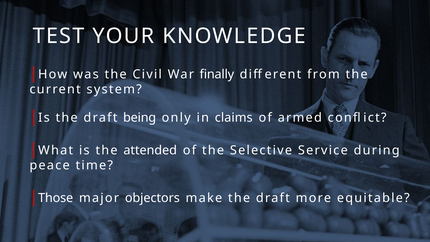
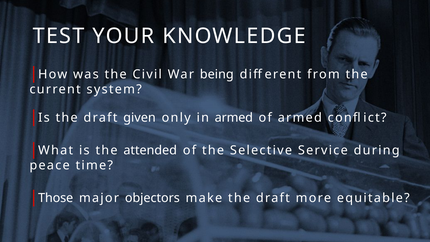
finally: finally -> being
being: being -> given
in claims: claims -> armed
